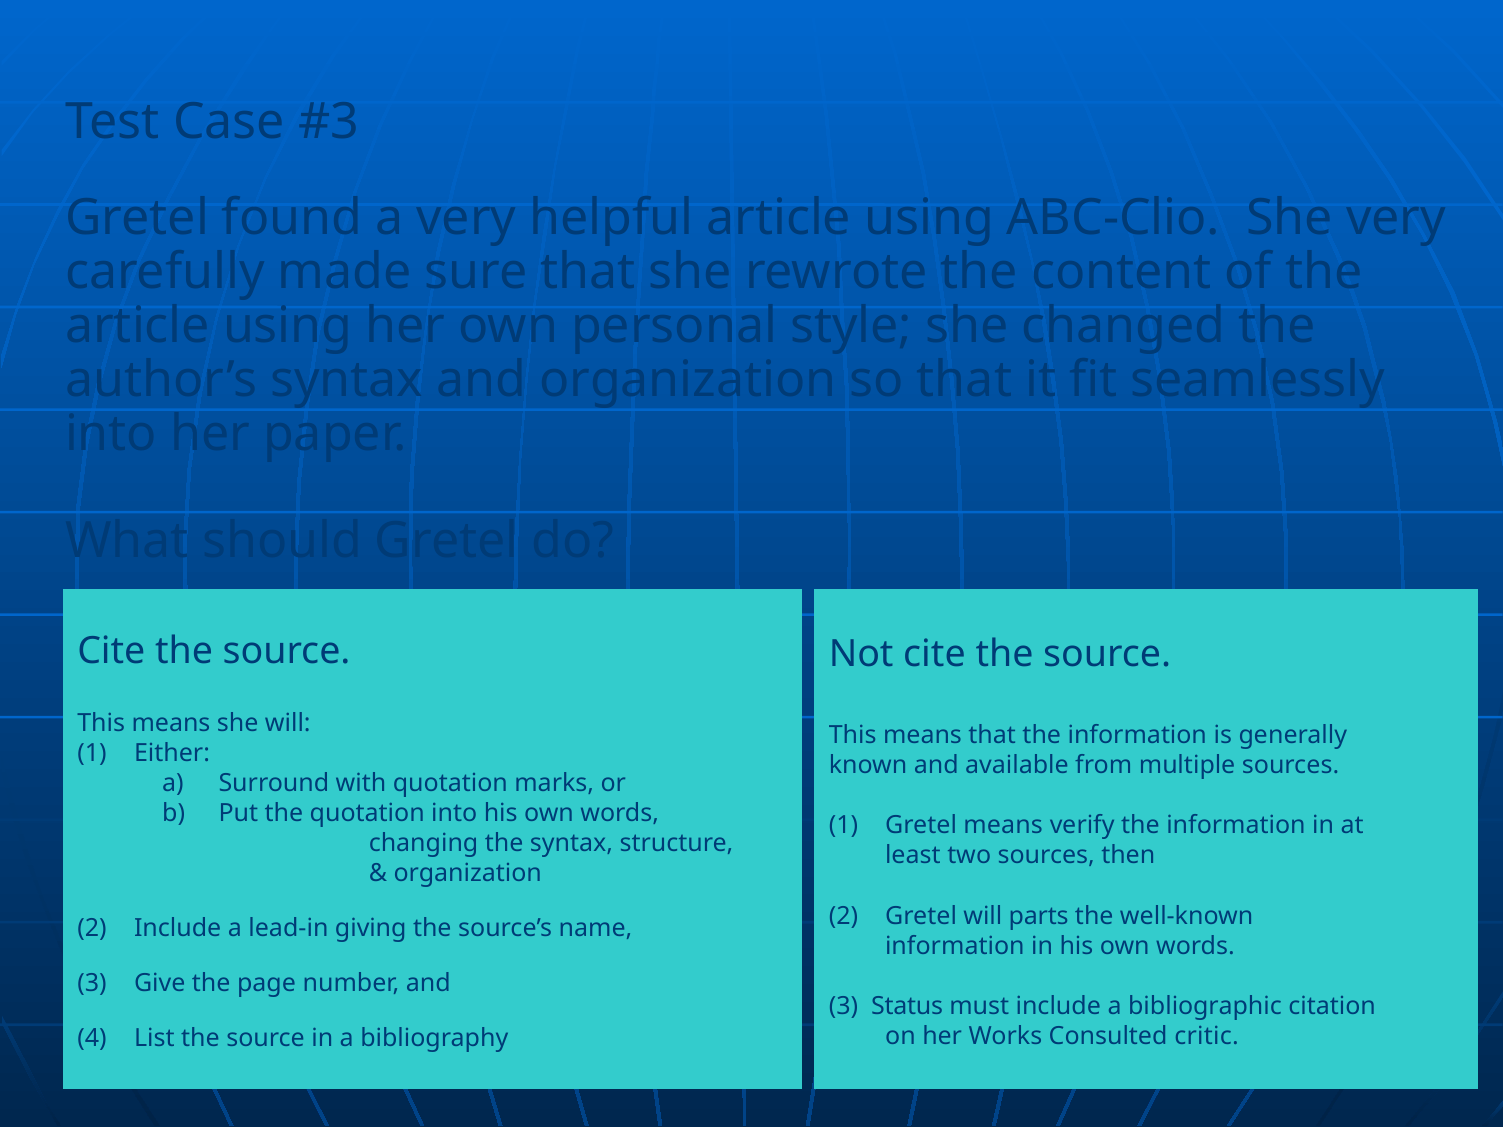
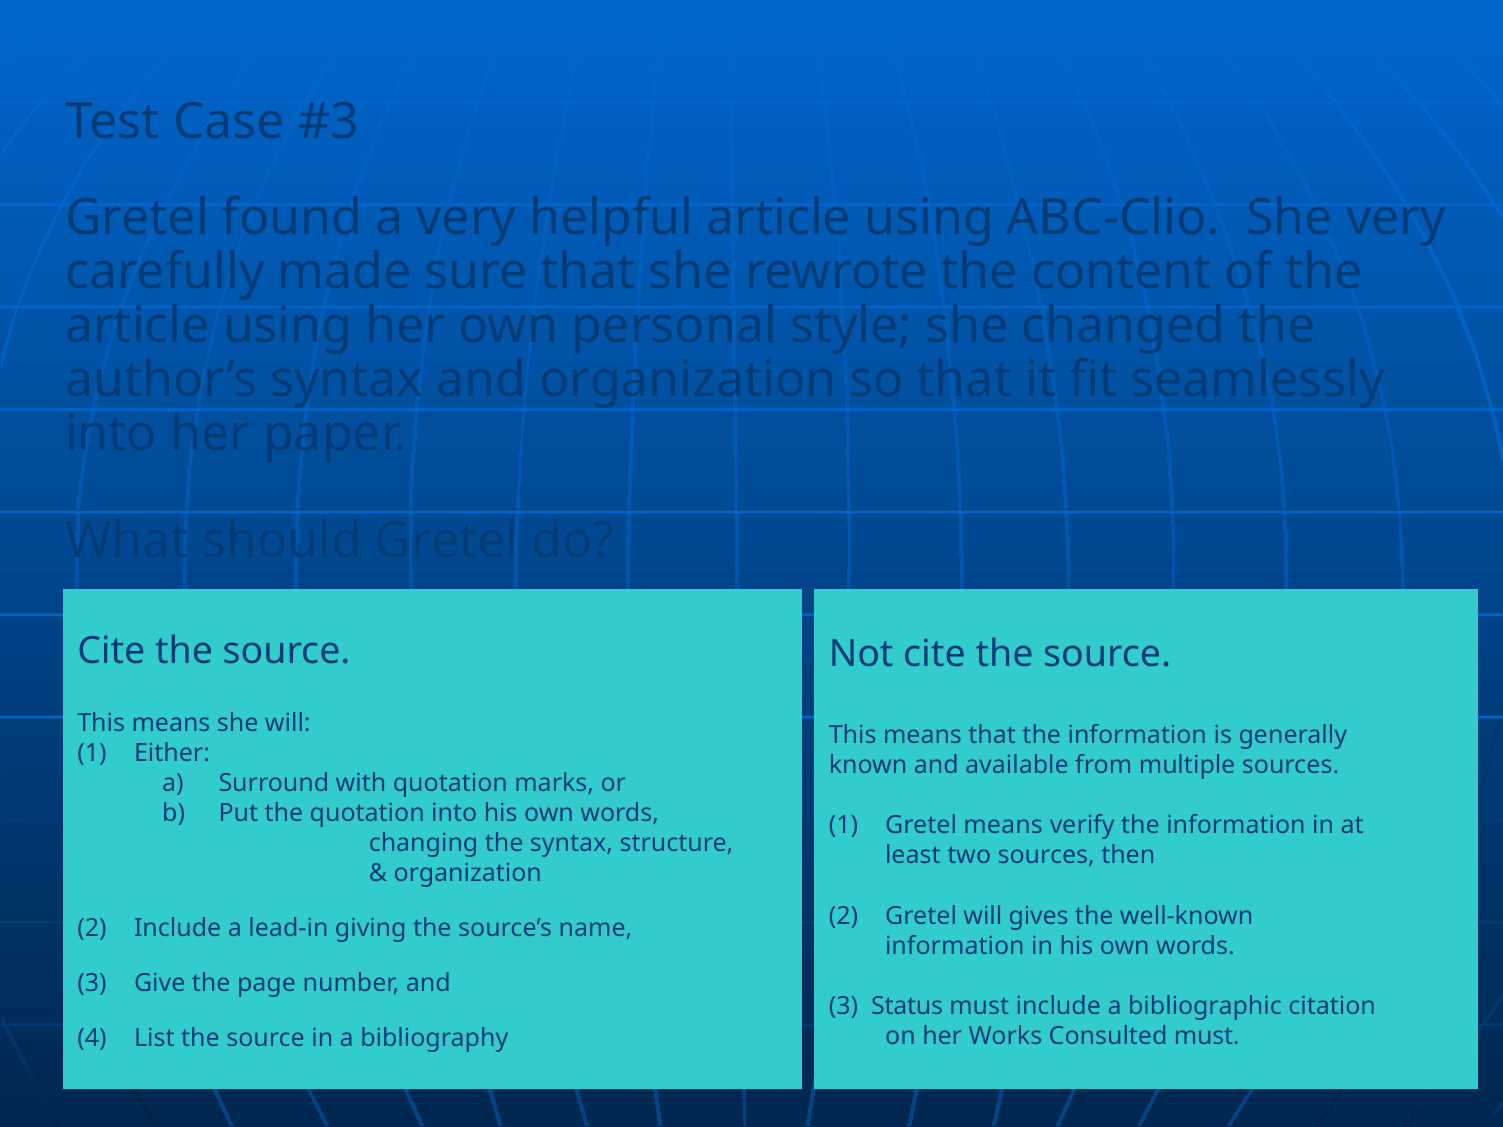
parts: parts -> gives
Consulted critic: critic -> must
